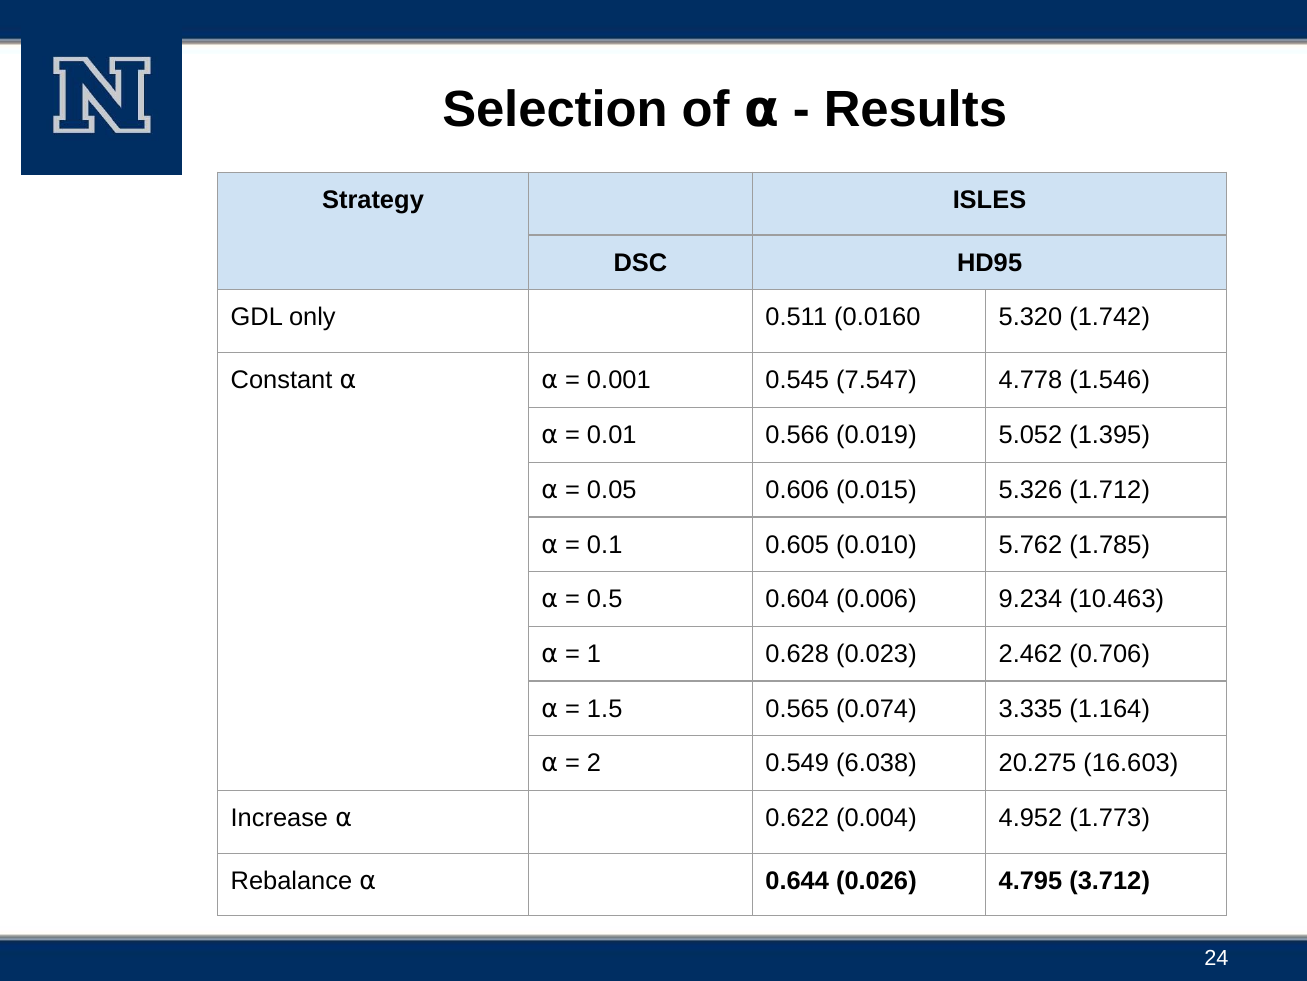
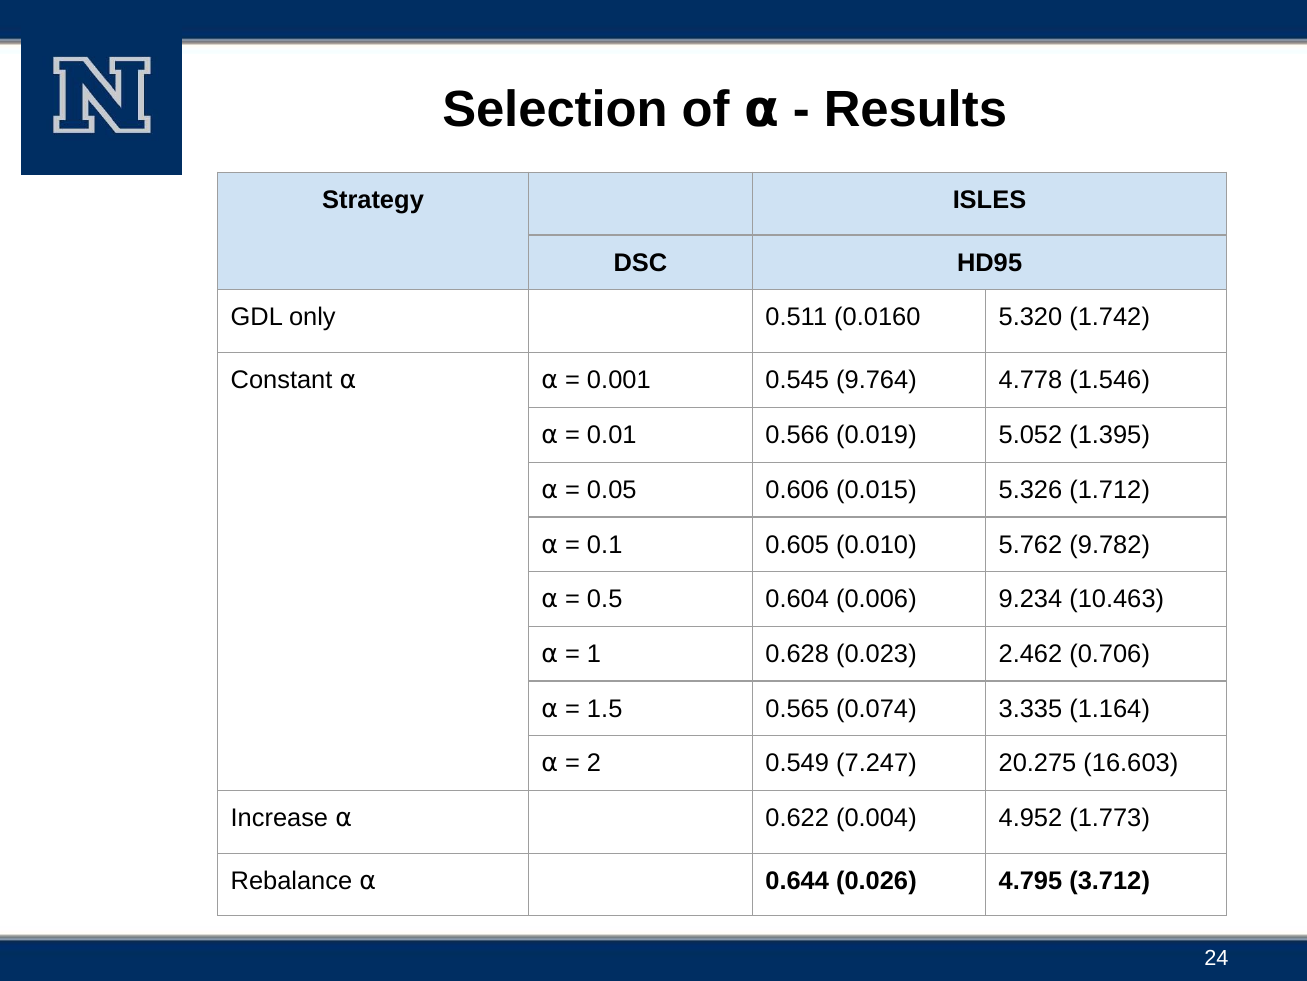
7.547: 7.547 -> 9.764
1.785: 1.785 -> 9.782
6.038: 6.038 -> 7.247
